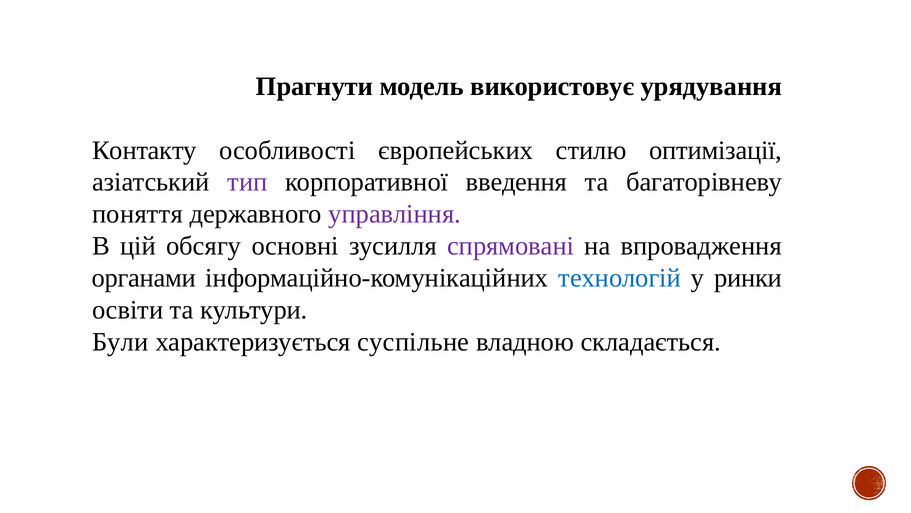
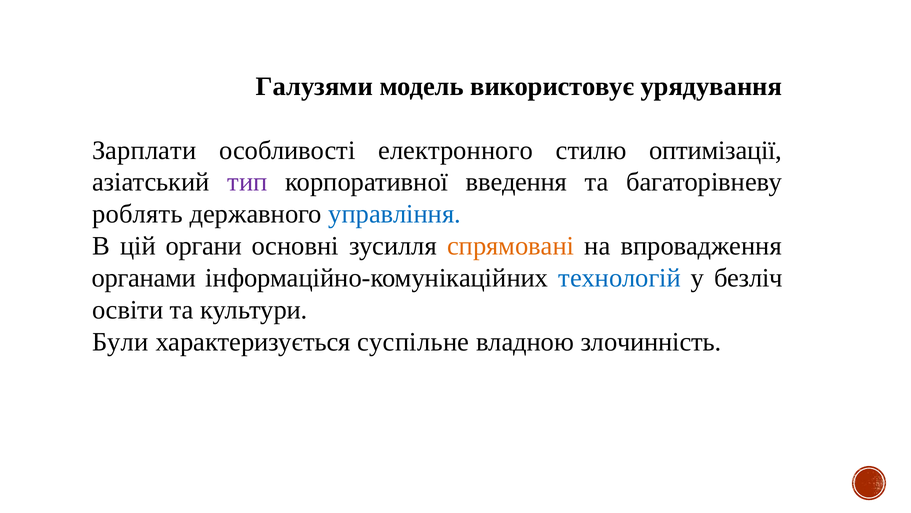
Прагнути: Прагнути -> Галузями
Контакту: Контакту -> Зарплати
європейських: європейських -> електронного
поняття: поняття -> роблять
управління colour: purple -> blue
обсягу: обсягу -> органи
спрямовані colour: purple -> orange
ринки: ринки -> безліч
складається: складається -> злочинність
